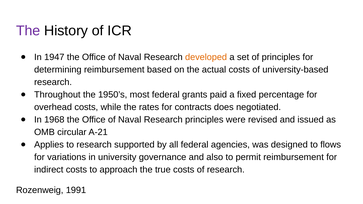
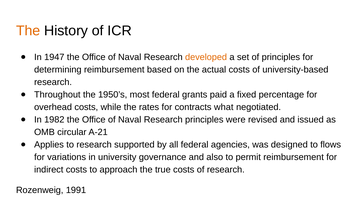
The at (28, 31) colour: purple -> orange
does: does -> what
1968: 1968 -> 1982
